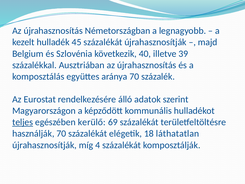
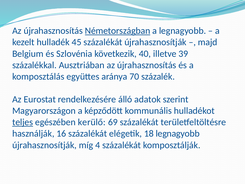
Németországban underline: none -> present
használják 70: 70 -> 16
18 láthatatlan: láthatatlan -> legnagyobb
